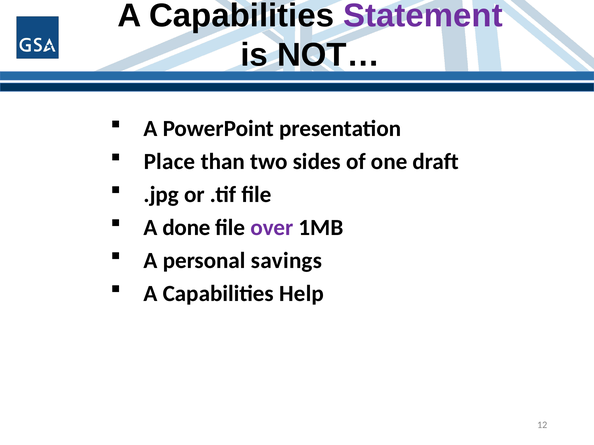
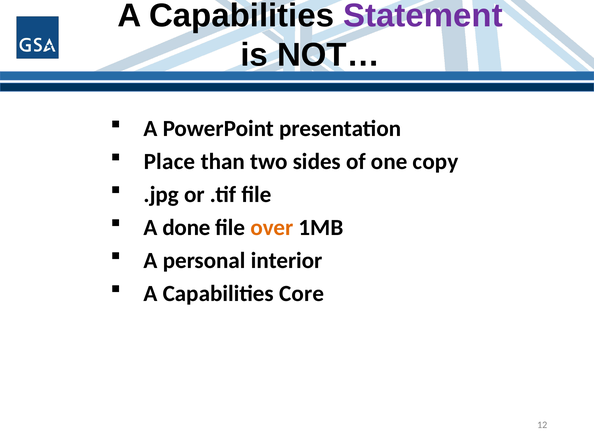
draft: draft -> copy
over colour: purple -> orange
savings: savings -> interior
Help: Help -> Core
